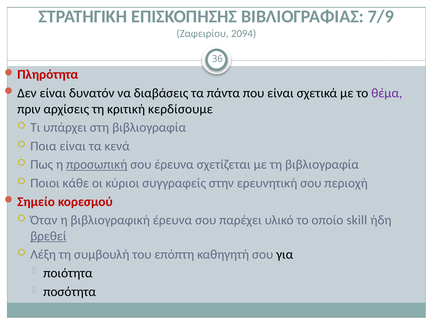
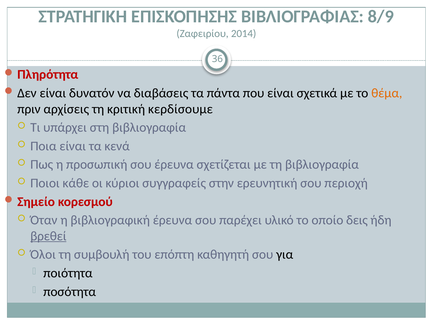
7/9: 7/9 -> 8/9
2094: 2094 -> 2014
θέμα colour: purple -> orange
προσωπική underline: present -> none
skill: skill -> δεις
Λέξη: Λέξη -> Όλοι
